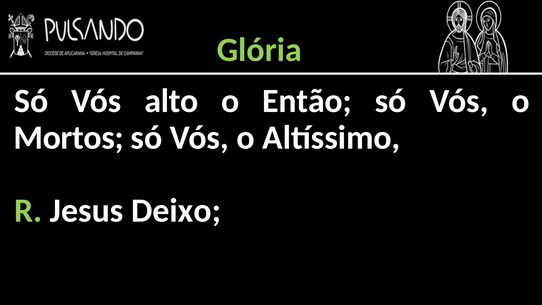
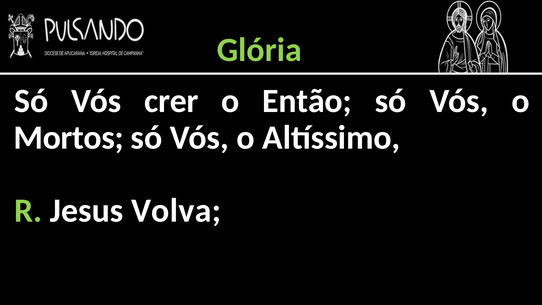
alto: alto -> crer
Deixo: Deixo -> Volva
